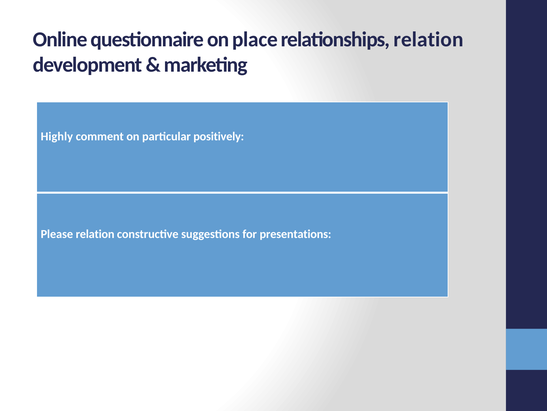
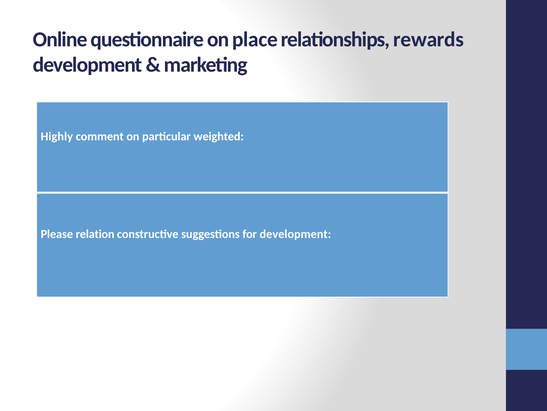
relationships relation: relation -> rewards
positively: positively -> weighted
for presentations: presentations -> development
